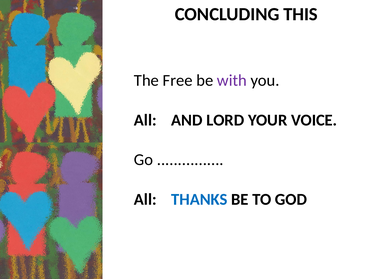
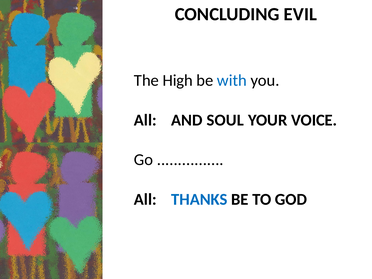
THIS: THIS -> EVIL
Free: Free -> High
with colour: purple -> blue
LORD: LORD -> SOUL
